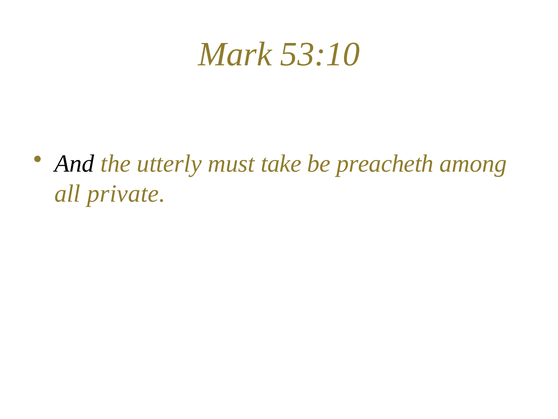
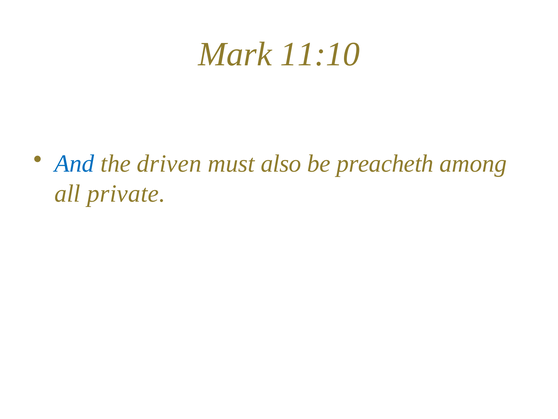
53:10: 53:10 -> 11:10
And colour: black -> blue
utterly: utterly -> driven
take: take -> also
